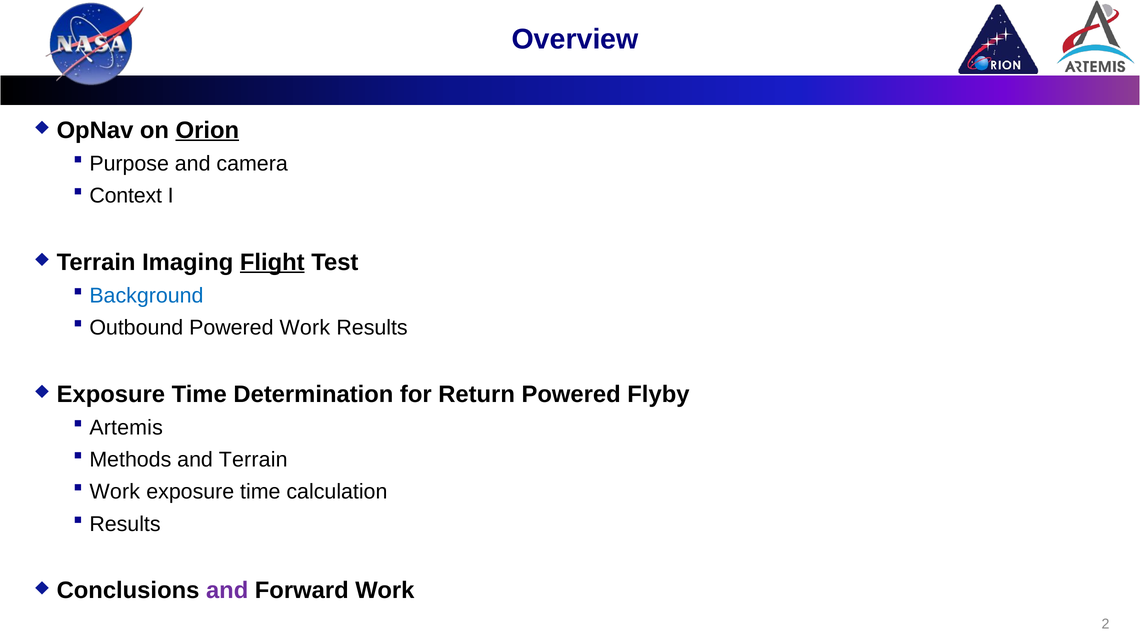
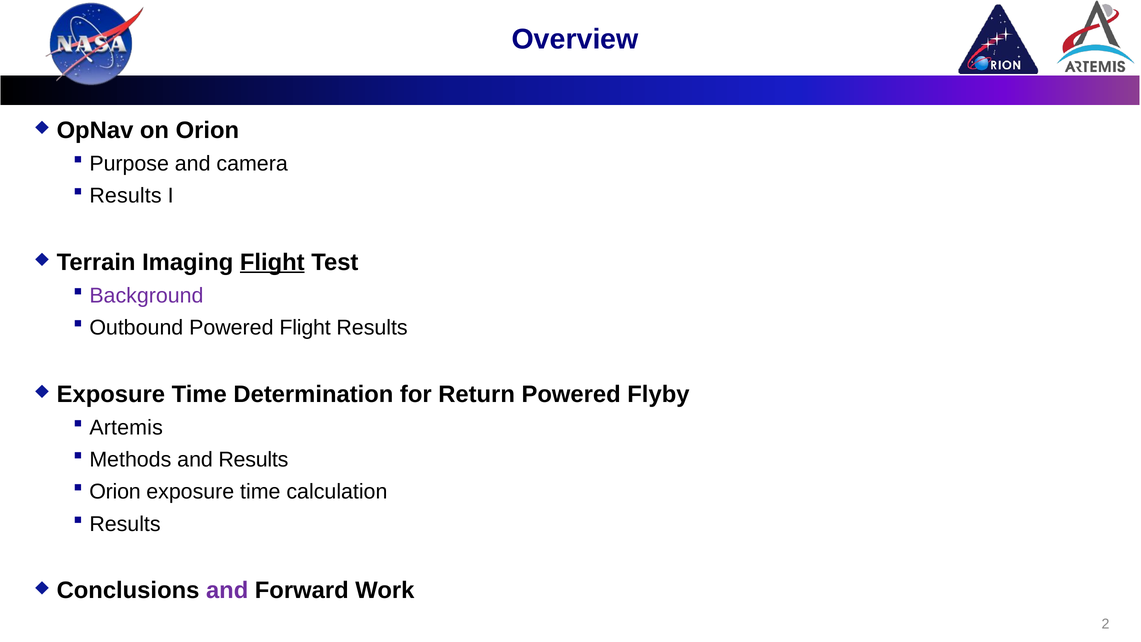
Orion at (207, 130) underline: present -> none
Context at (126, 196): Context -> Results
Background colour: blue -> purple
Powered Work: Work -> Flight
and Terrain: Terrain -> Results
Work at (115, 492): Work -> Orion
